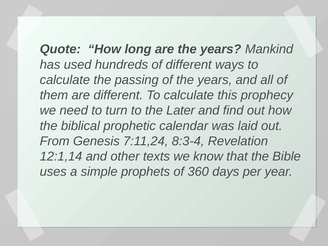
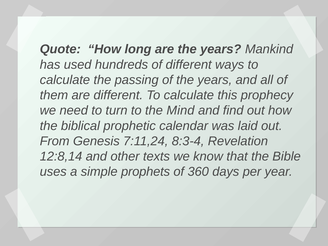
Later: Later -> Mind
12:1,14: 12:1,14 -> 12:8,14
